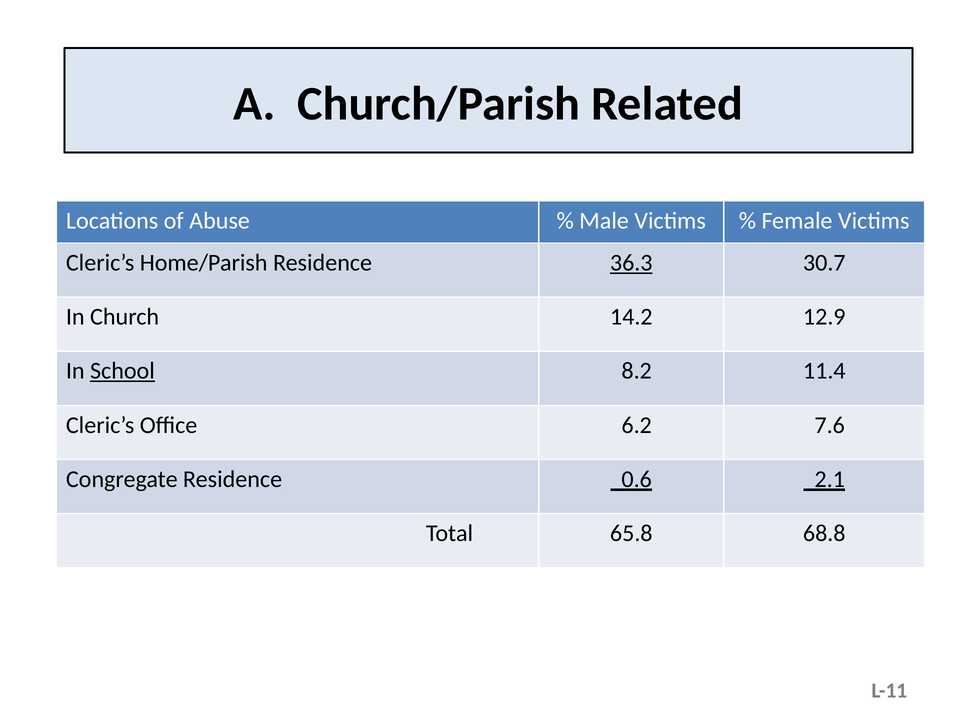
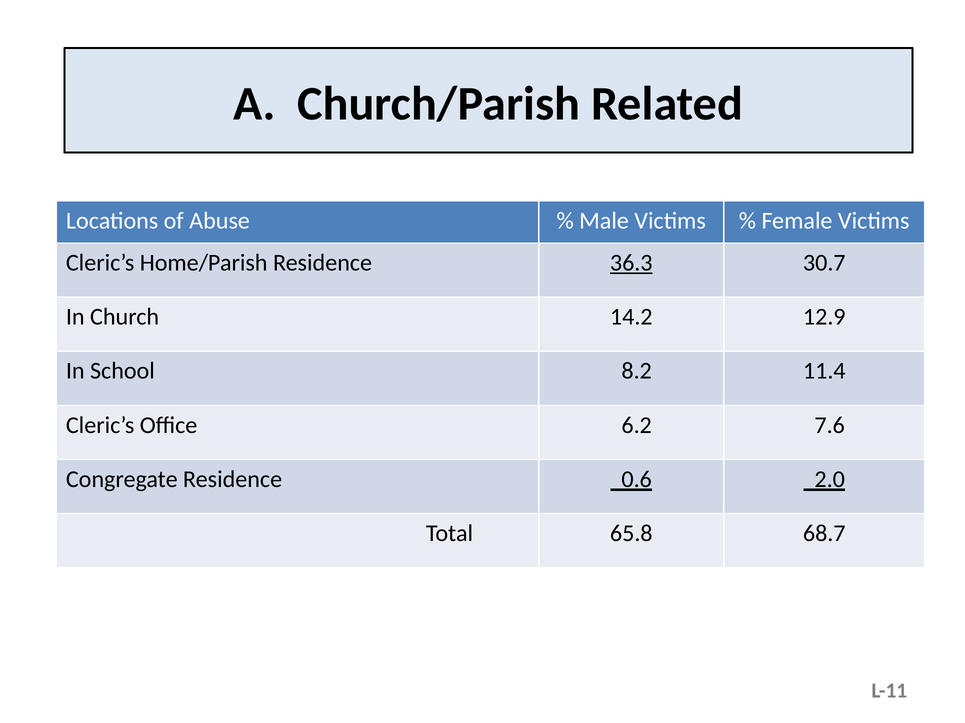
School underline: present -> none
2.1: 2.1 -> 2.0
68.8: 68.8 -> 68.7
